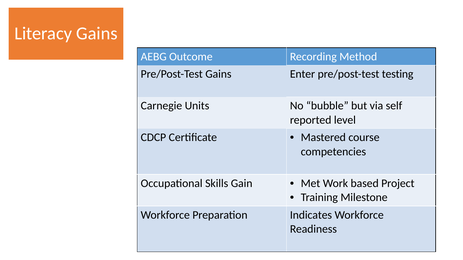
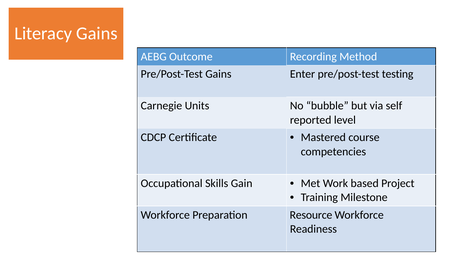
Indicates: Indicates -> Resource
